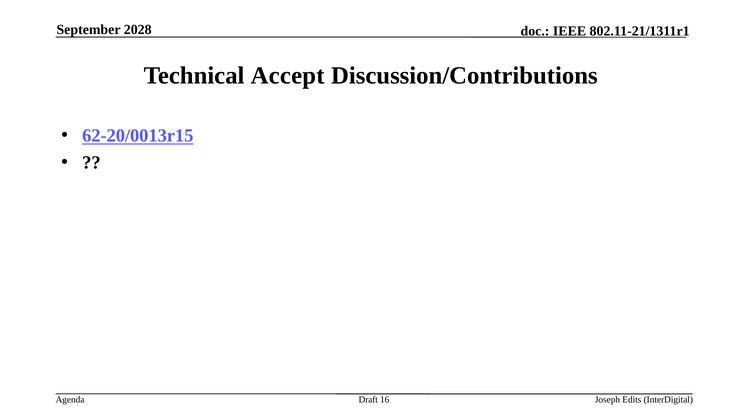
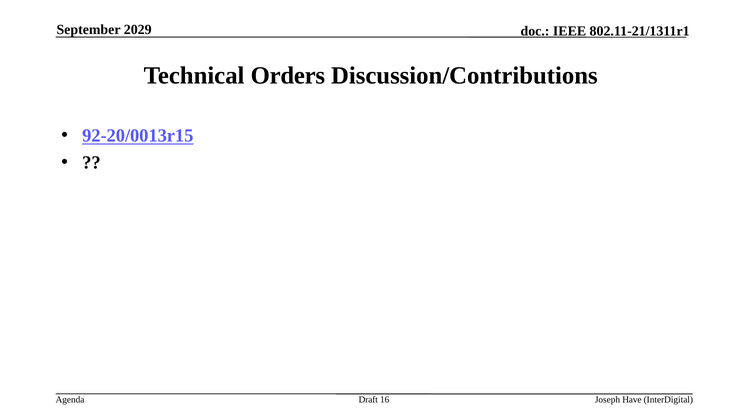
2028: 2028 -> 2029
Accept: Accept -> Orders
62-20/0013r15: 62-20/0013r15 -> 92-20/0013r15
Edits: Edits -> Have
